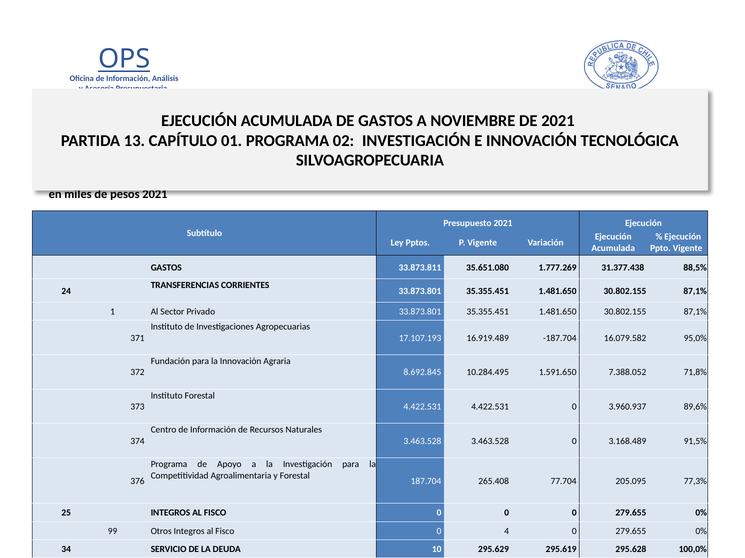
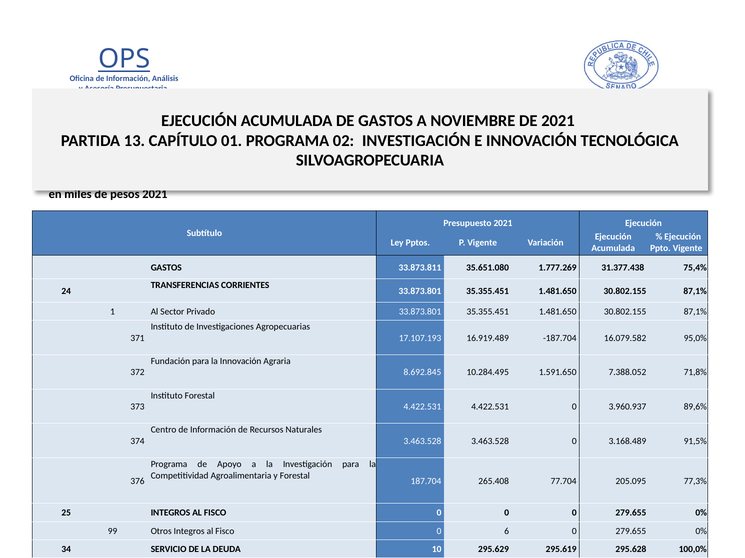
88,5%: 88,5% -> 75,4%
4: 4 -> 6
